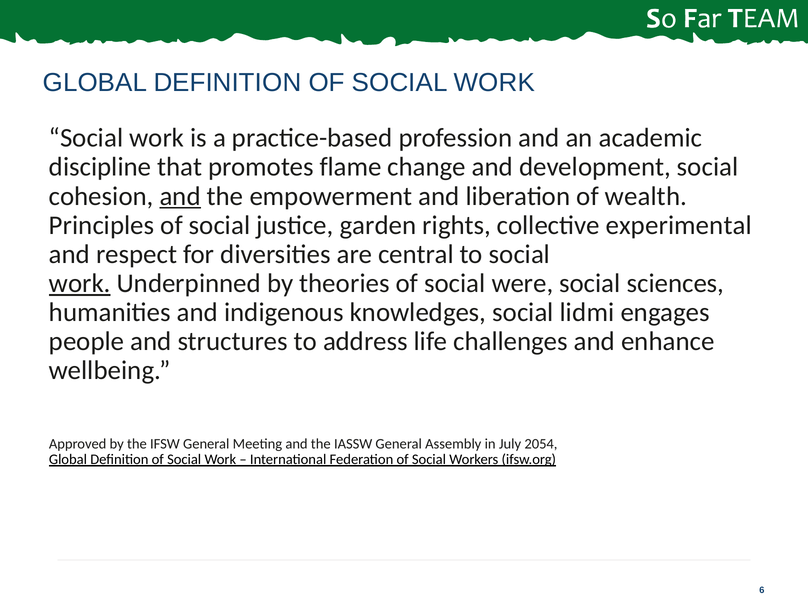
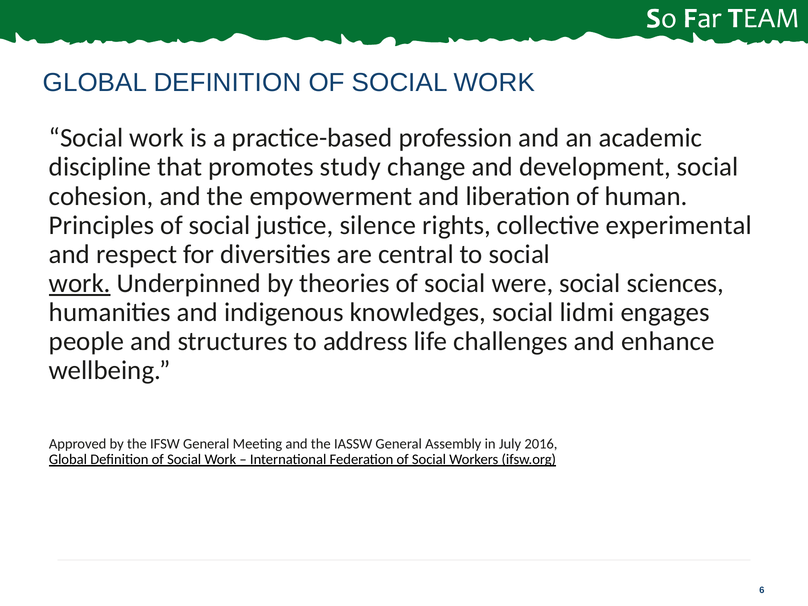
flame: flame -> study
and at (180, 196) underline: present -> none
wealth: wealth -> human
garden: garden -> silence
2054: 2054 -> 2016
